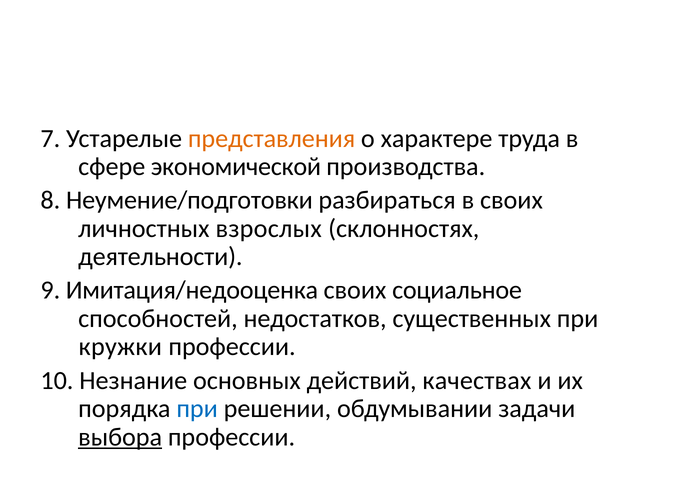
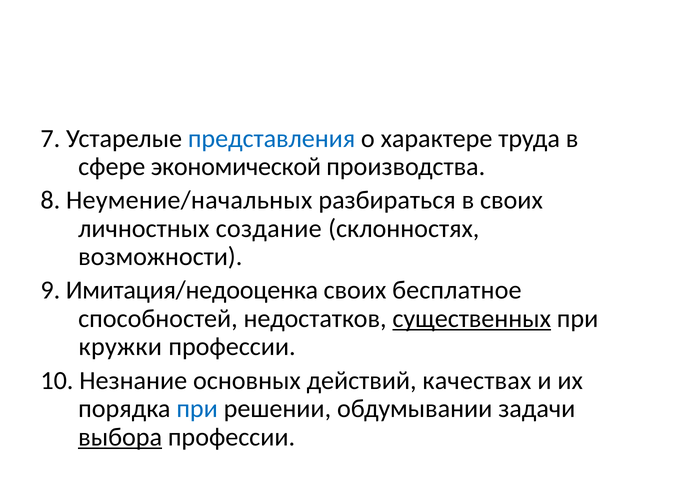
представления colour: orange -> blue
Неумение/подготовки: Неумение/подготовки -> Неумение/начальных
взрослых: взрослых -> создание
деятельности: деятельности -> возможности
социальное: социальное -> бесплатное
существенных underline: none -> present
